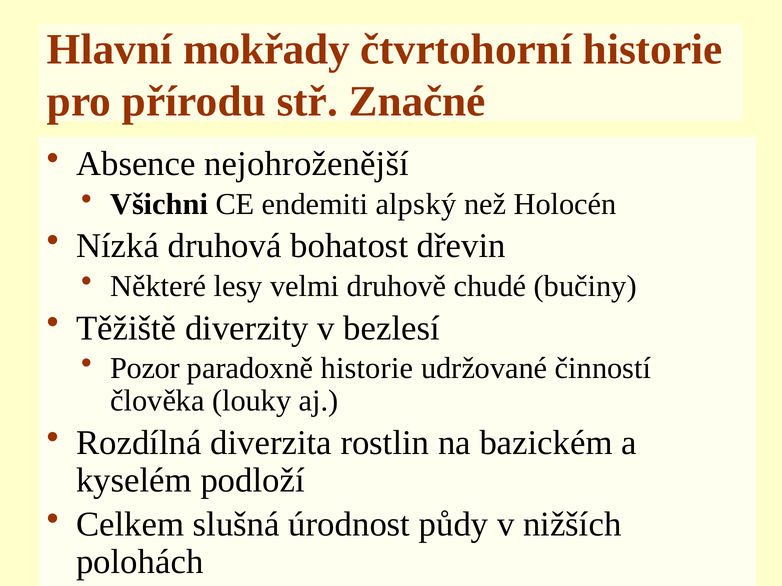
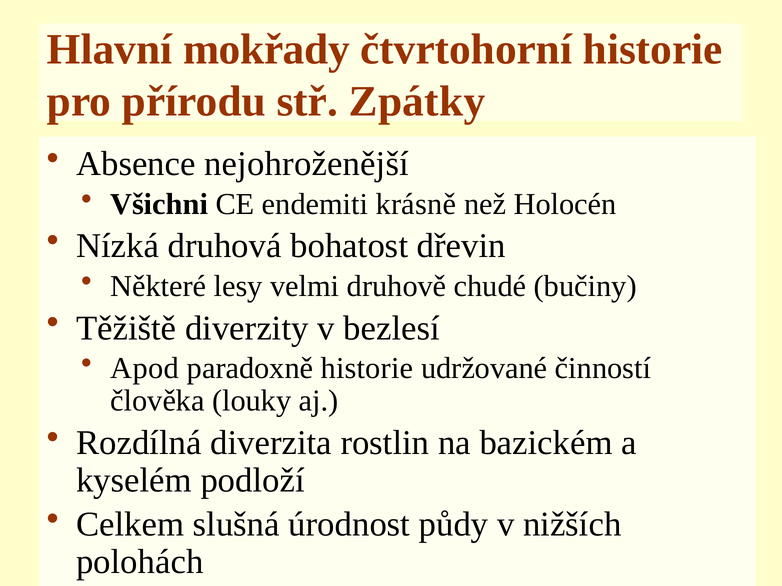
Značné: Značné -> Zpátky
alpský: alpský -> krásně
Pozor: Pozor -> Apod
